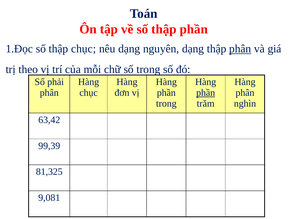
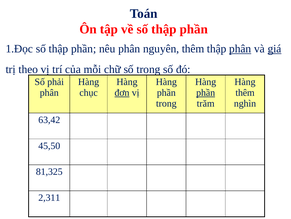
chục at (84, 49): chục -> phần
nêu dạng: dạng -> phân
nguyên dạng: dạng -> thêm
giá underline: none -> present
đơn underline: none -> present
phân at (245, 92): phân -> thêm
99,39: 99,39 -> 45,50
9,081: 9,081 -> 2,311
